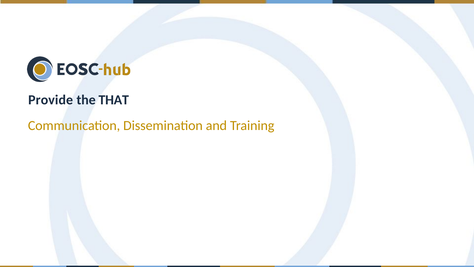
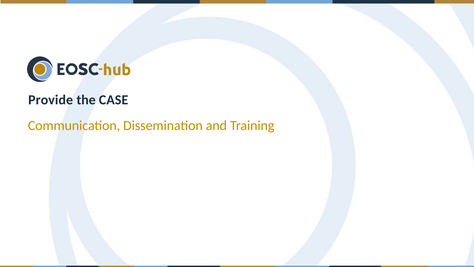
THAT: THAT -> CASE
